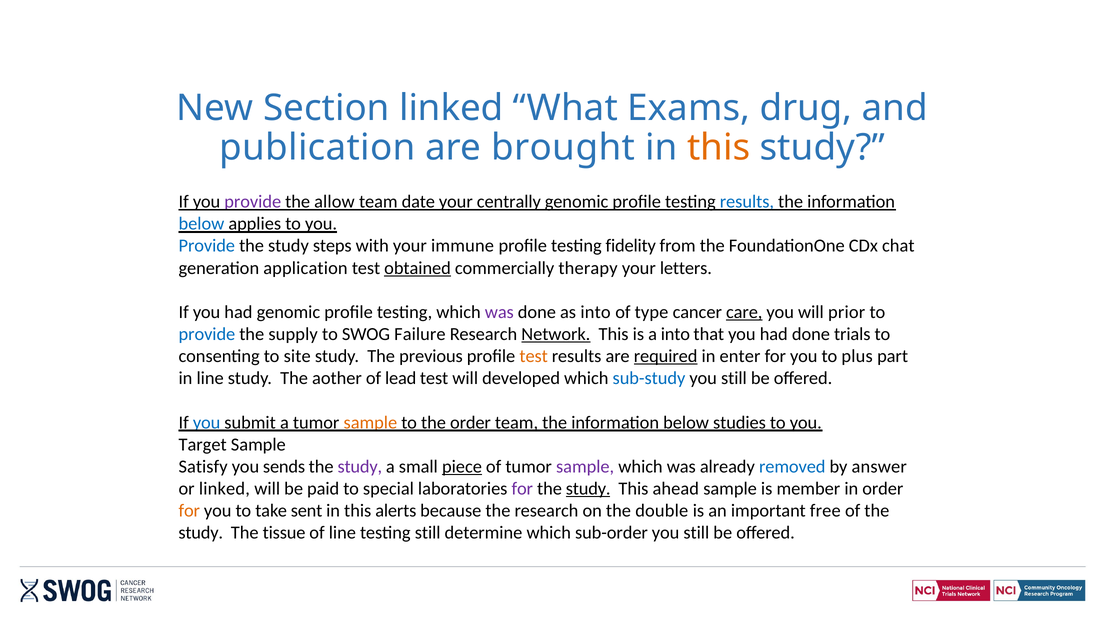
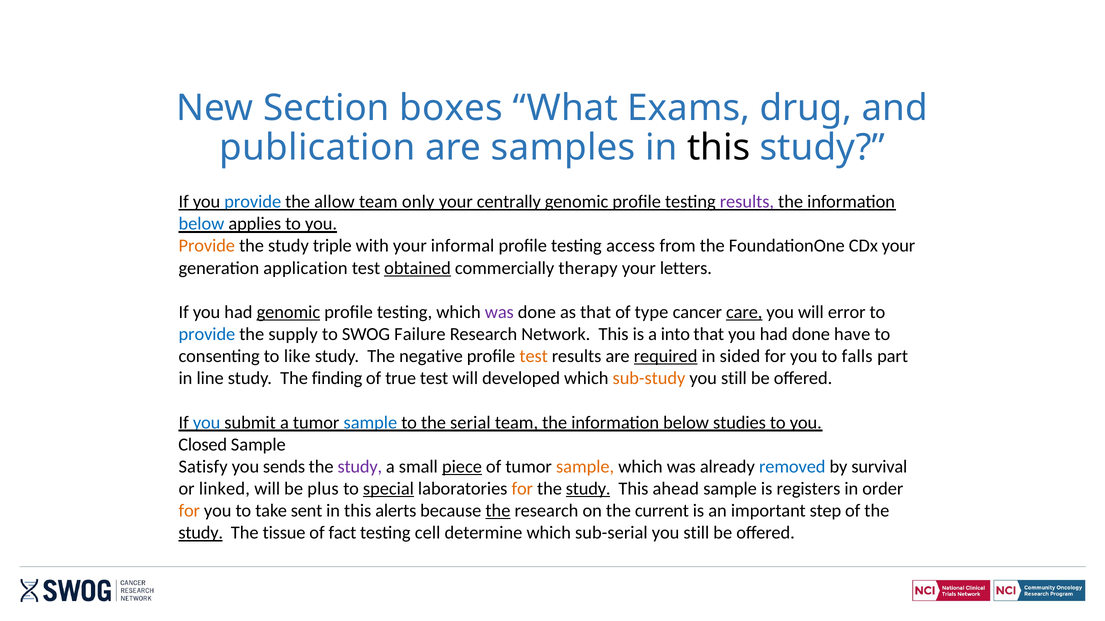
Section linked: linked -> boxes
brought: brought -> samples
this at (719, 148) colour: orange -> black
provide at (253, 202) colour: purple -> blue
date: date -> only
results at (747, 202) colour: blue -> purple
Provide at (207, 246) colour: blue -> orange
steps: steps -> triple
immune: immune -> informal
fidelity: fidelity -> access
CDx chat: chat -> your
genomic at (288, 312) underline: none -> present
as into: into -> that
prior: prior -> error
Network underline: present -> none
trials: trials -> have
site: site -> like
previous: previous -> negative
enter: enter -> sided
plus: plus -> falls
aother: aother -> finding
lead: lead -> true
sub-study colour: blue -> orange
sample at (370, 423) colour: orange -> blue
the order: order -> serial
Target: Target -> Closed
sample at (585, 467) colour: purple -> orange
answer: answer -> survival
paid: paid -> plus
special underline: none -> present
for at (522, 489) colour: purple -> orange
member: member -> registers
the at (498, 511) underline: none -> present
double: double -> current
free: free -> step
study at (201, 533) underline: none -> present
of line: line -> fact
testing still: still -> cell
sub-order: sub-order -> sub-serial
